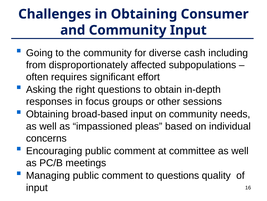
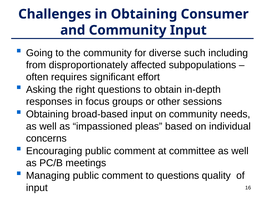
cash: cash -> such
